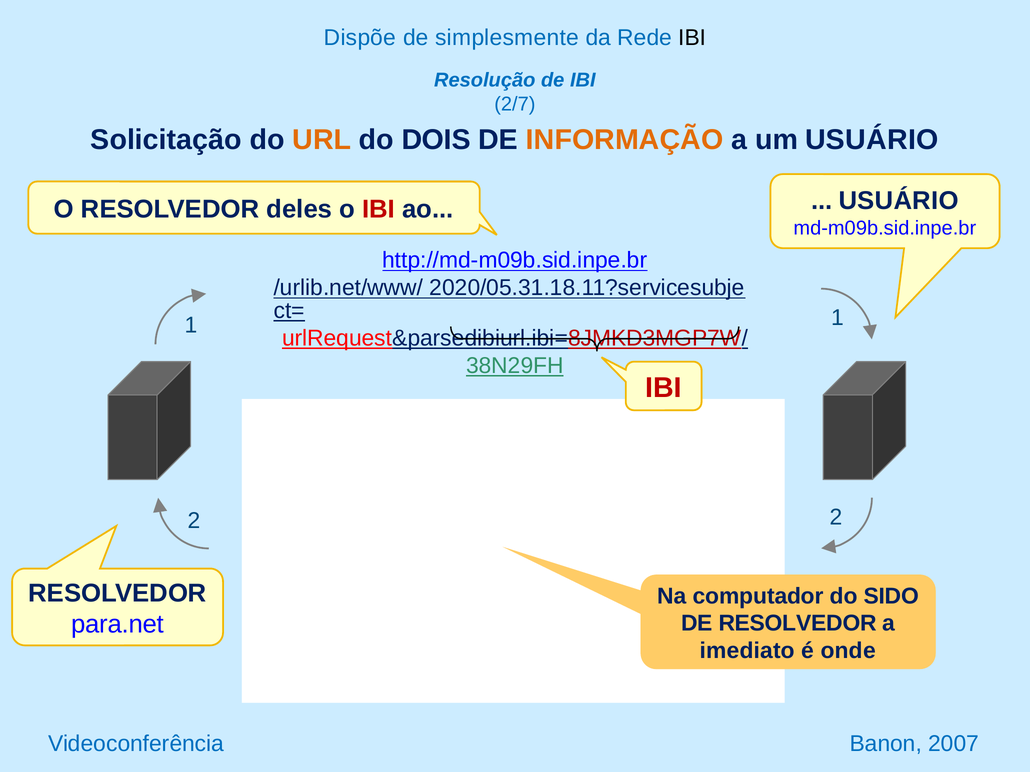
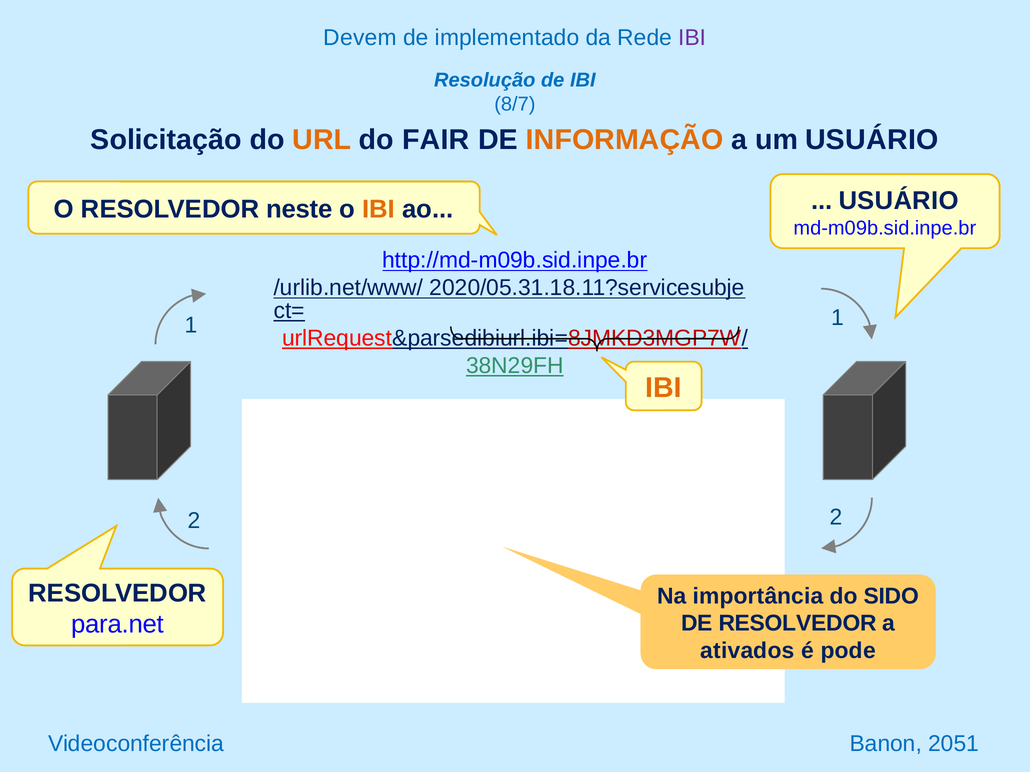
Dispõe: Dispõe -> Devem
simplesmente: simplesmente -> implementado
IBI at (692, 38) colour: black -> purple
2/7: 2/7 -> 8/7
DOIS: DOIS -> FAIR
deles: deles -> neste
IBI at (379, 210) colour: red -> orange
IBI at (664, 388) colour: red -> orange
computador: computador -> importância
imediato: imediato -> ativados
onde: onde -> pode
2007: 2007 -> 2051
